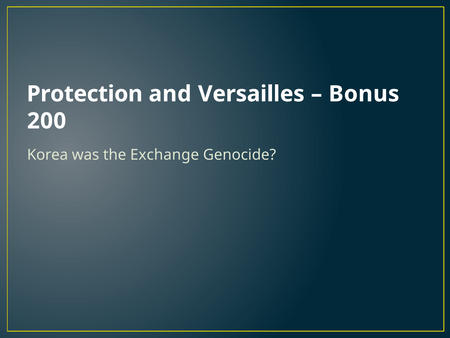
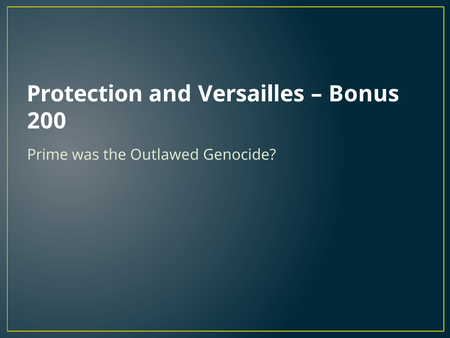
Korea: Korea -> Prime
Exchange: Exchange -> Outlawed
